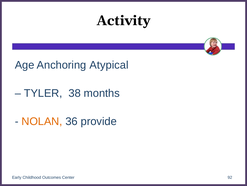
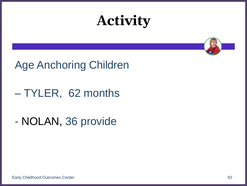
Atypical: Atypical -> Children
38: 38 -> 62
NOLAN colour: orange -> black
